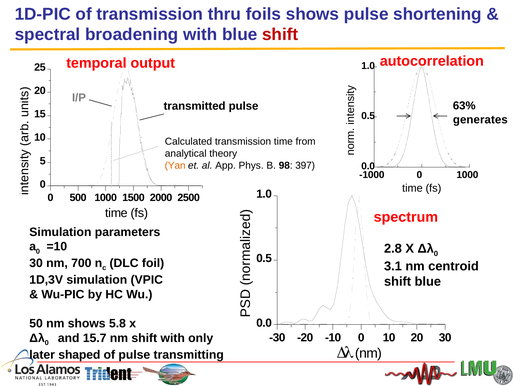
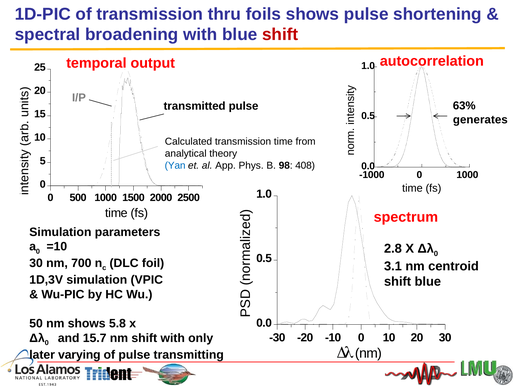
Yan colour: orange -> blue
397: 397 -> 408
shaped: shaped -> varying
